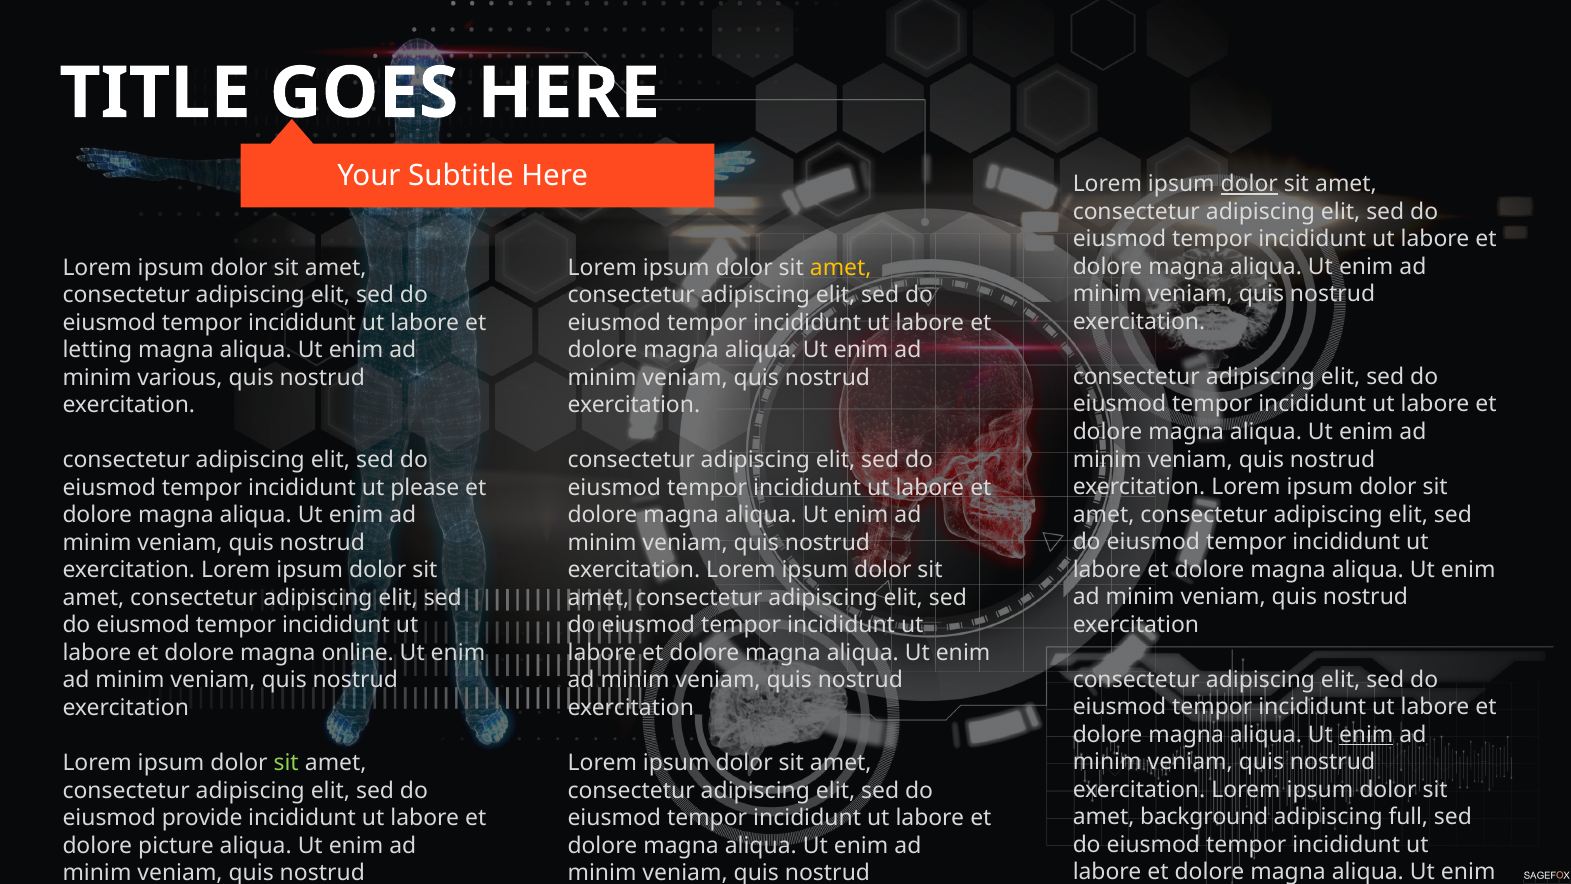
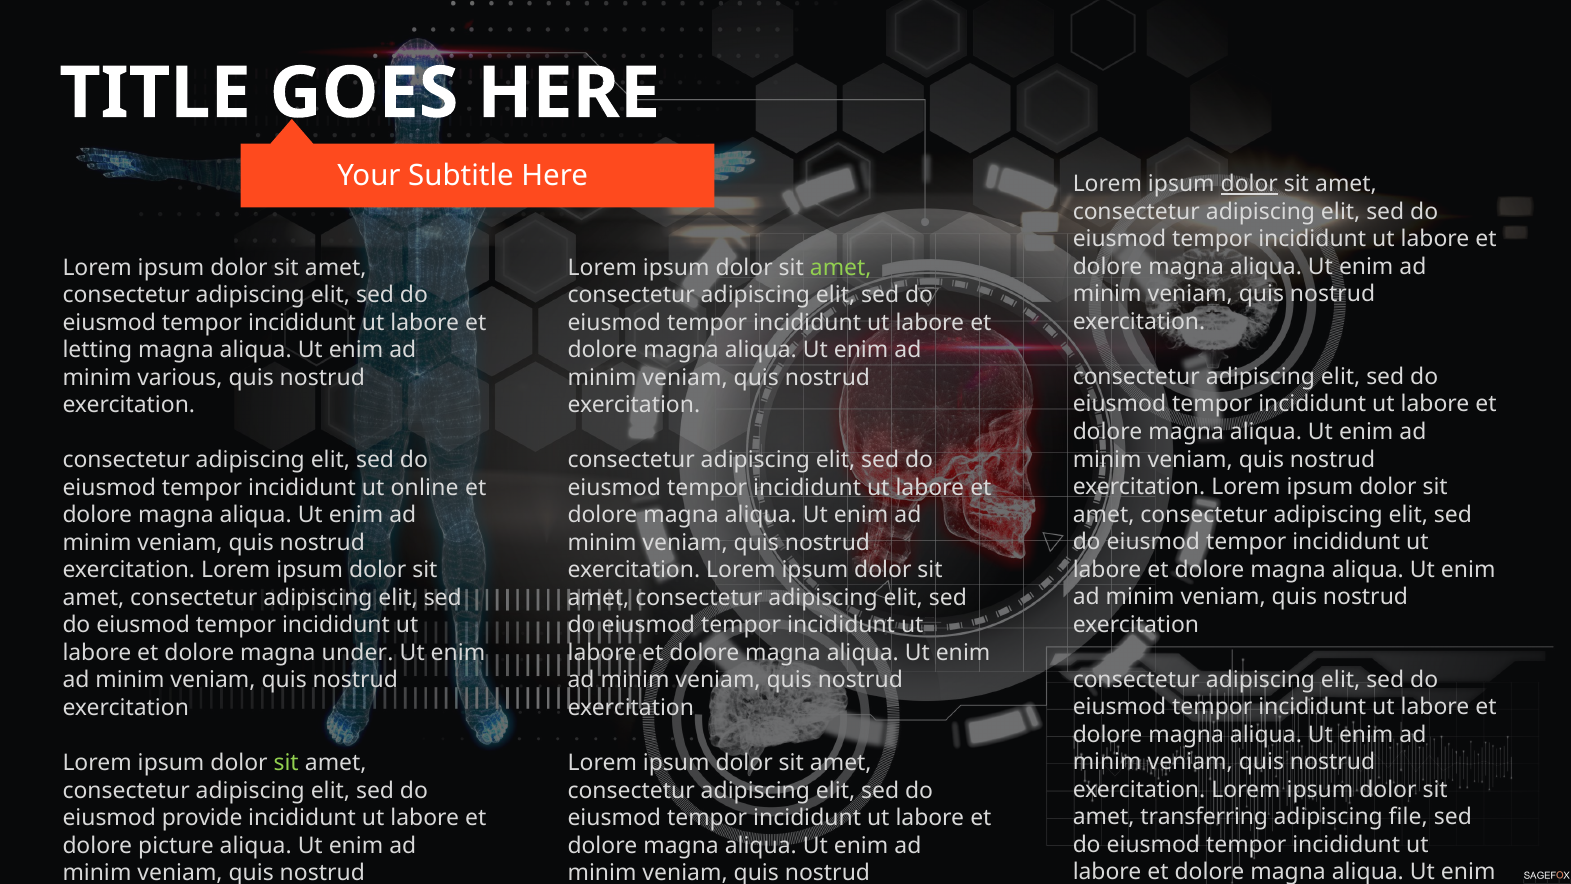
amet at (841, 268) colour: yellow -> light green
please: please -> online
online: online -> under
enim at (1366, 734) underline: present -> none
background: background -> transferring
full: full -> file
